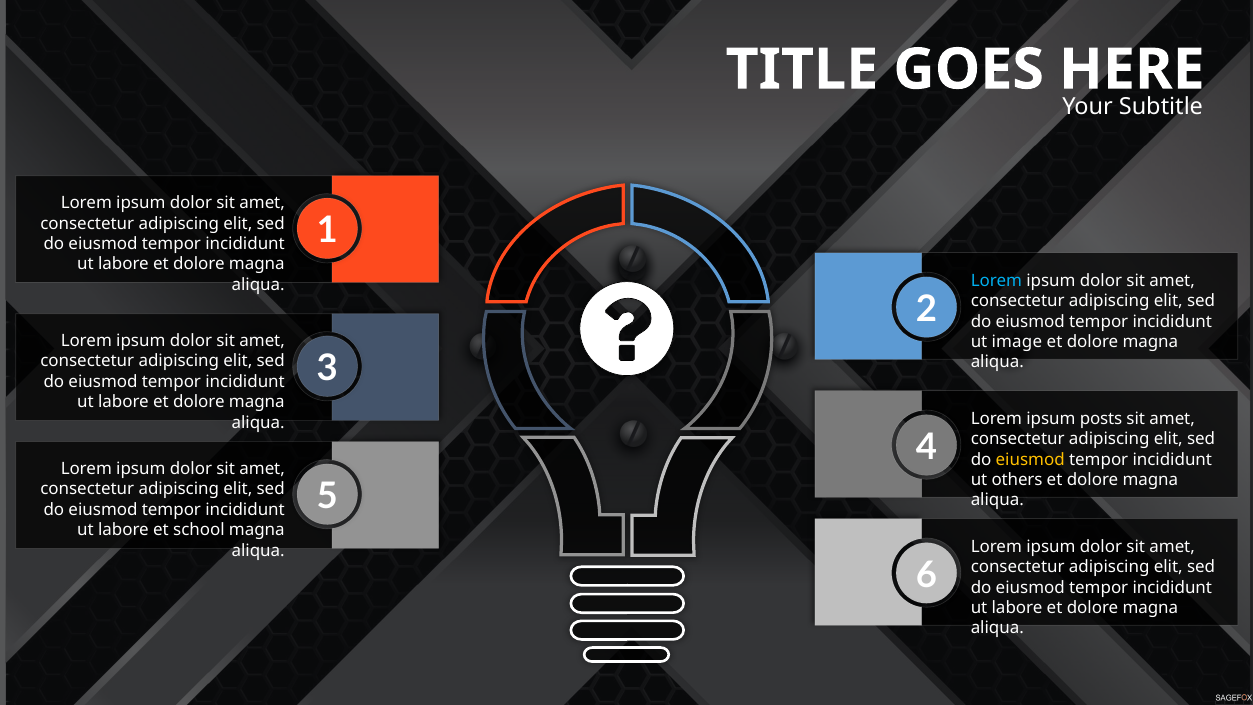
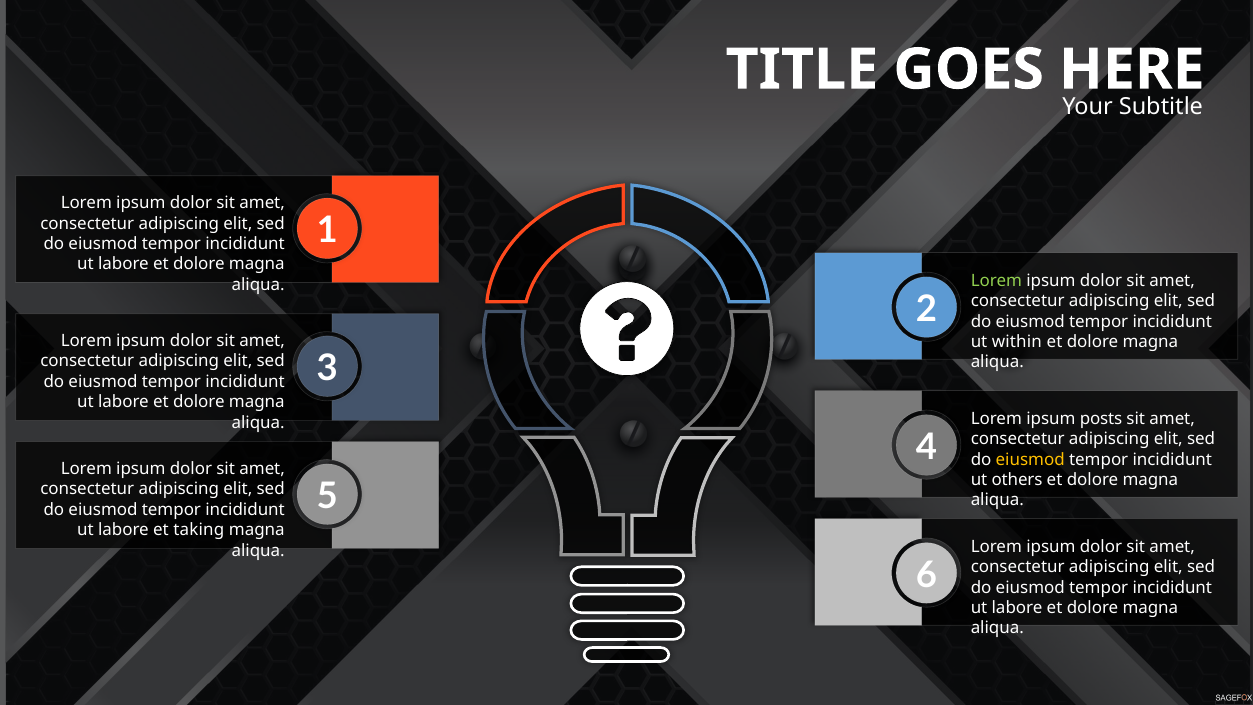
Lorem at (996, 281) colour: light blue -> light green
image: image -> within
school: school -> taking
